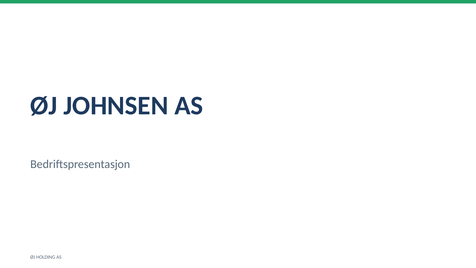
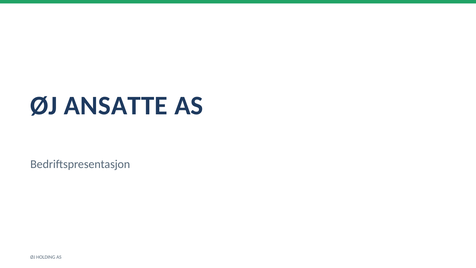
JOHNSEN: JOHNSEN -> ANSATTE
